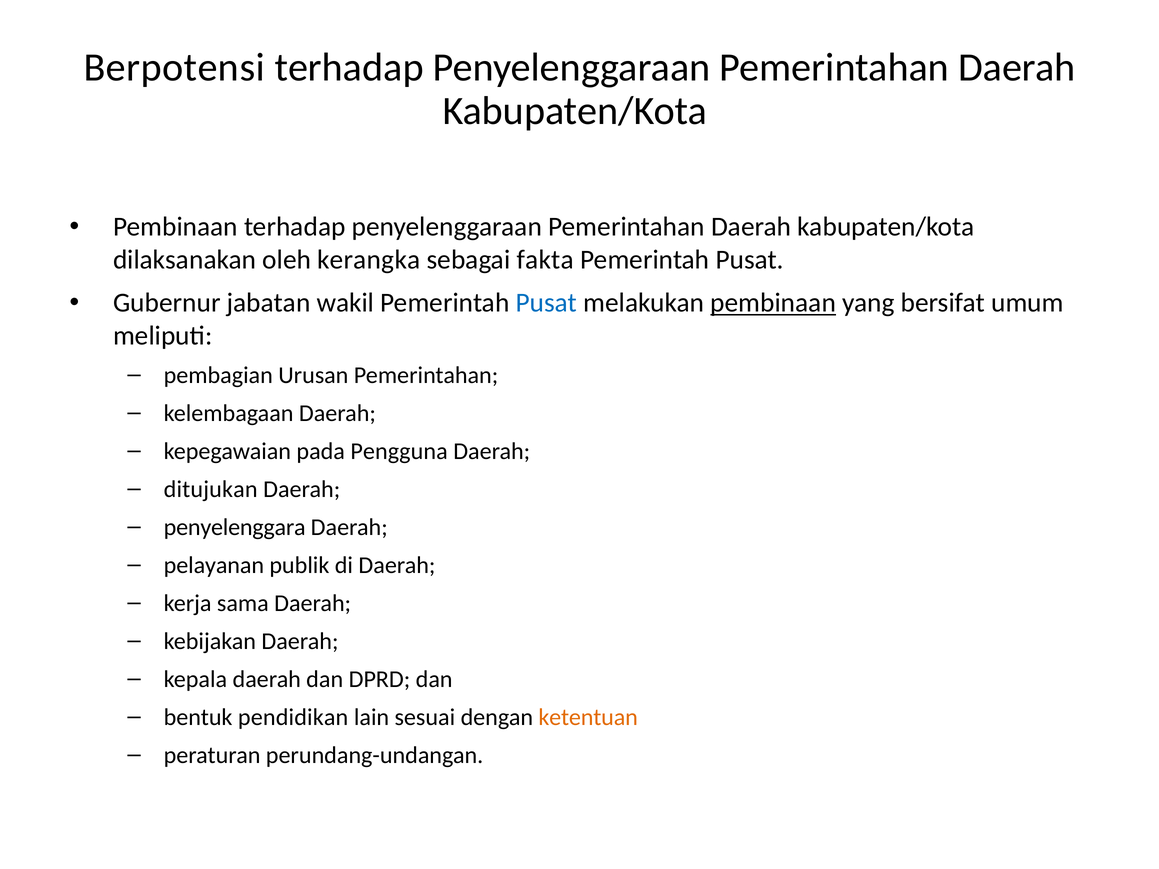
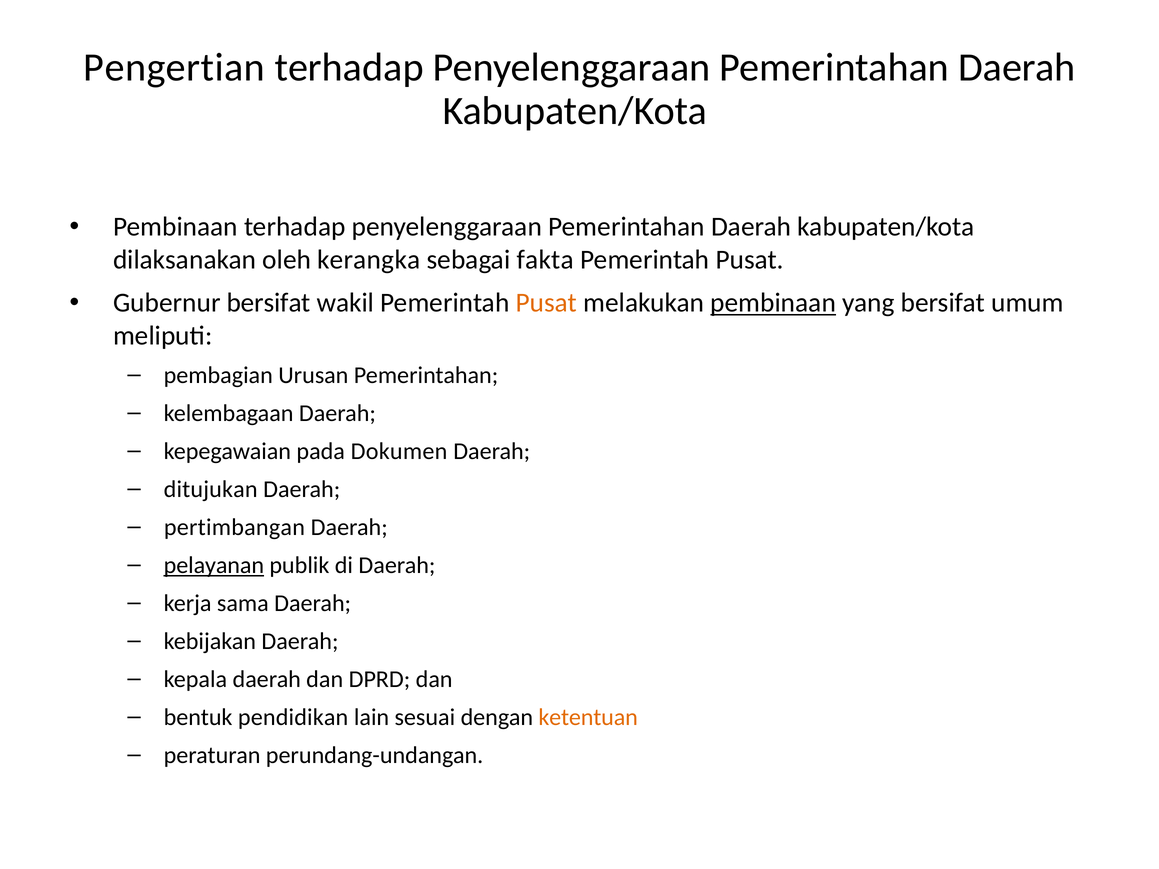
Berpotensi: Berpotensi -> Pengertian
Gubernur jabatan: jabatan -> bersifat
Pusat at (546, 303) colour: blue -> orange
Pengguna: Pengguna -> Dokumen
penyelenggara: penyelenggara -> pertimbangan
pelayanan underline: none -> present
